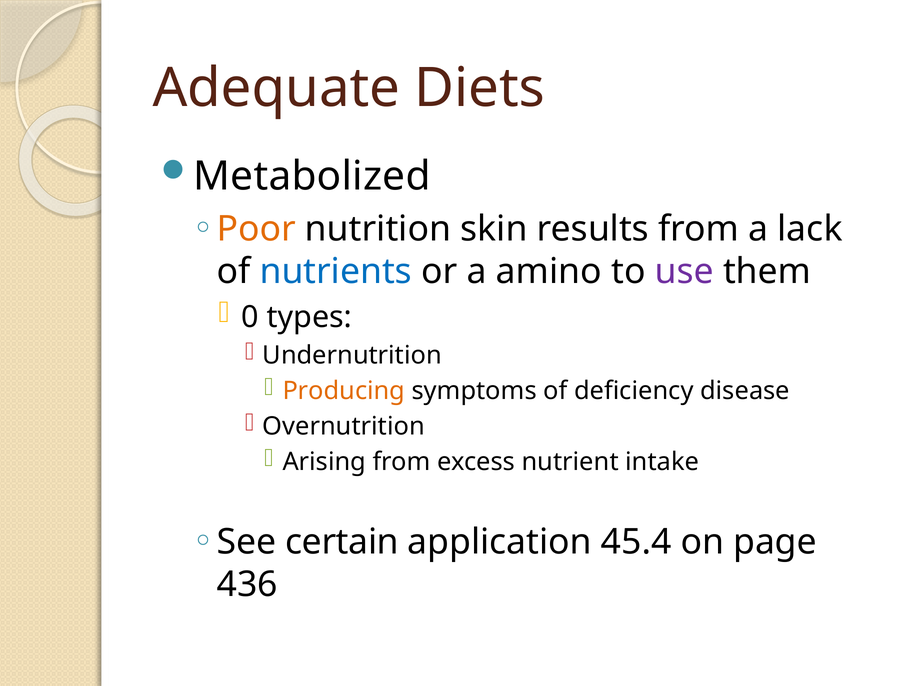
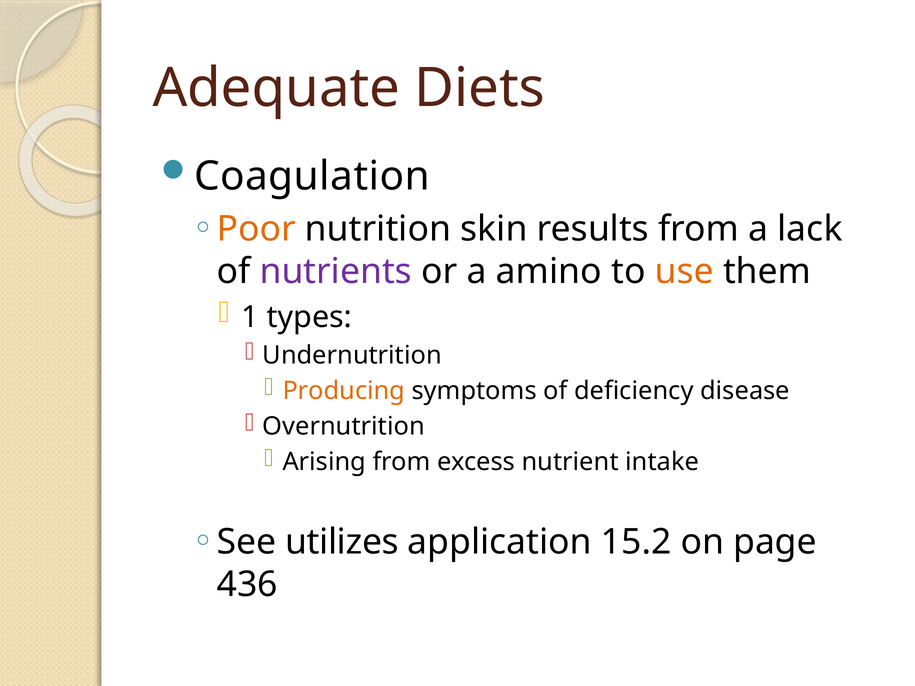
Metabolized: Metabolized -> Coagulation
nutrients colour: blue -> purple
use colour: purple -> orange
0: 0 -> 1
certain: certain -> utilizes
45.4: 45.4 -> 15.2
